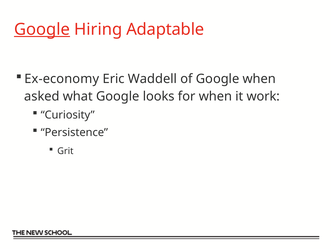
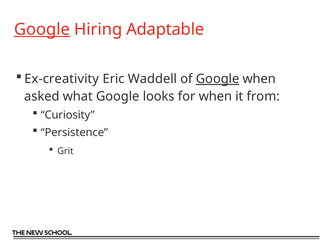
Ex-economy: Ex-economy -> Ex-creativity
Google at (218, 79) underline: none -> present
work: work -> from
